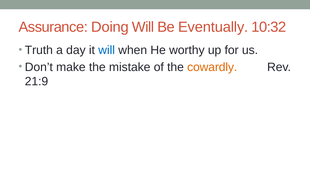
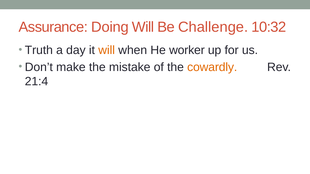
Eventually: Eventually -> Challenge
will at (107, 50) colour: blue -> orange
worthy: worthy -> worker
21:9: 21:9 -> 21:4
